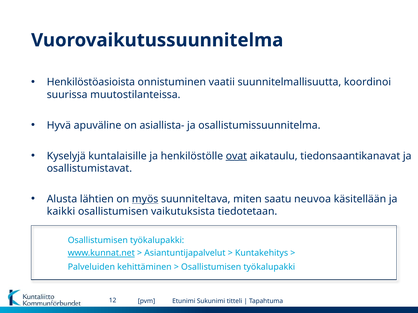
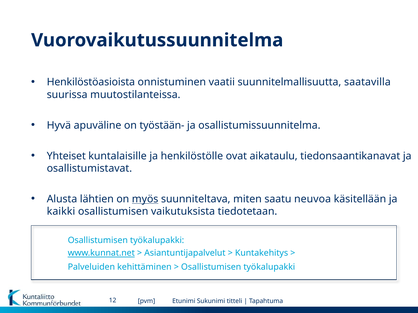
koordinoi: koordinoi -> saatavilla
asiallista-: asiallista- -> työstään-
Kyselyjä: Kyselyjä -> Yhteiset
ovat underline: present -> none
